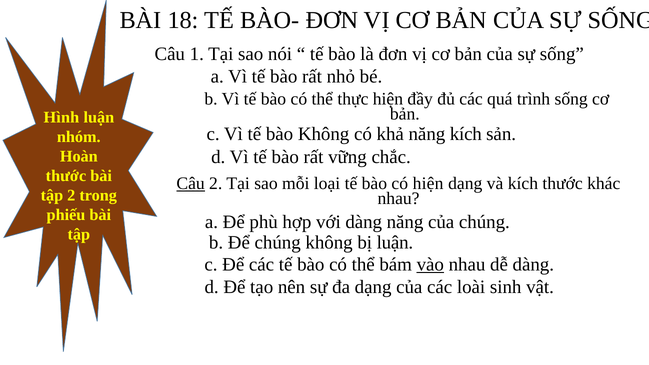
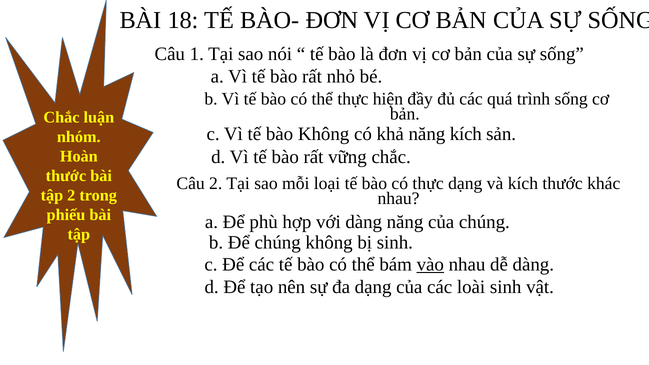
Hình at (61, 117): Hình -> Chắc
Câu at (191, 183) underline: present -> none
có hiện: hiện -> thực
bị luận: luận -> sinh
